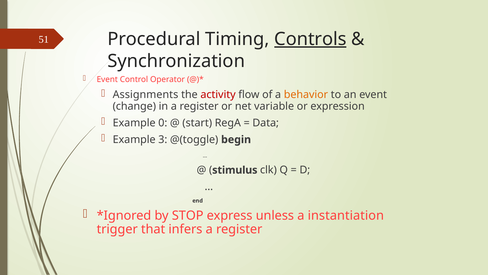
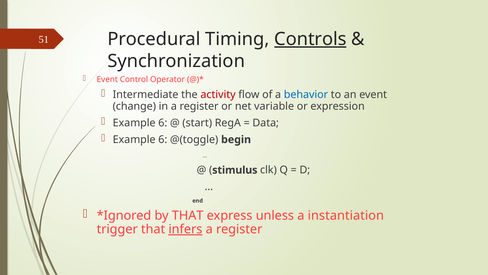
Assignments: Assignments -> Intermediate
behavior colour: orange -> blue
0 at (163, 123): 0 -> 6
3 at (163, 139): 3 -> 6
by STOP: STOP -> THAT
infers underline: none -> present
